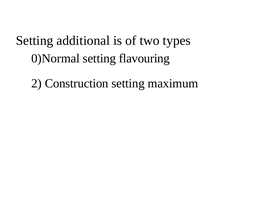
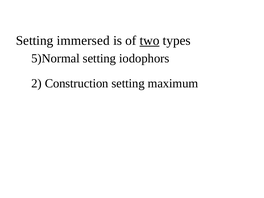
additional: additional -> immersed
two underline: none -> present
0)Normal: 0)Normal -> 5)Normal
flavouring: flavouring -> iodophors
